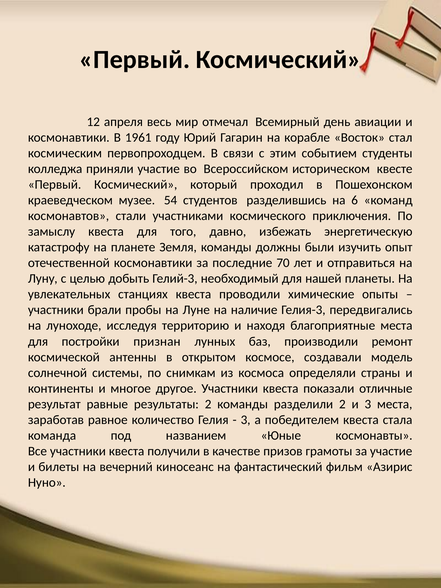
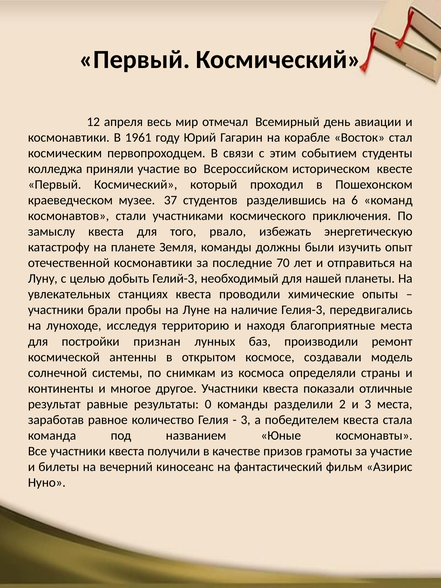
54: 54 -> 37
давно: давно -> рвало
результаты 2: 2 -> 0
